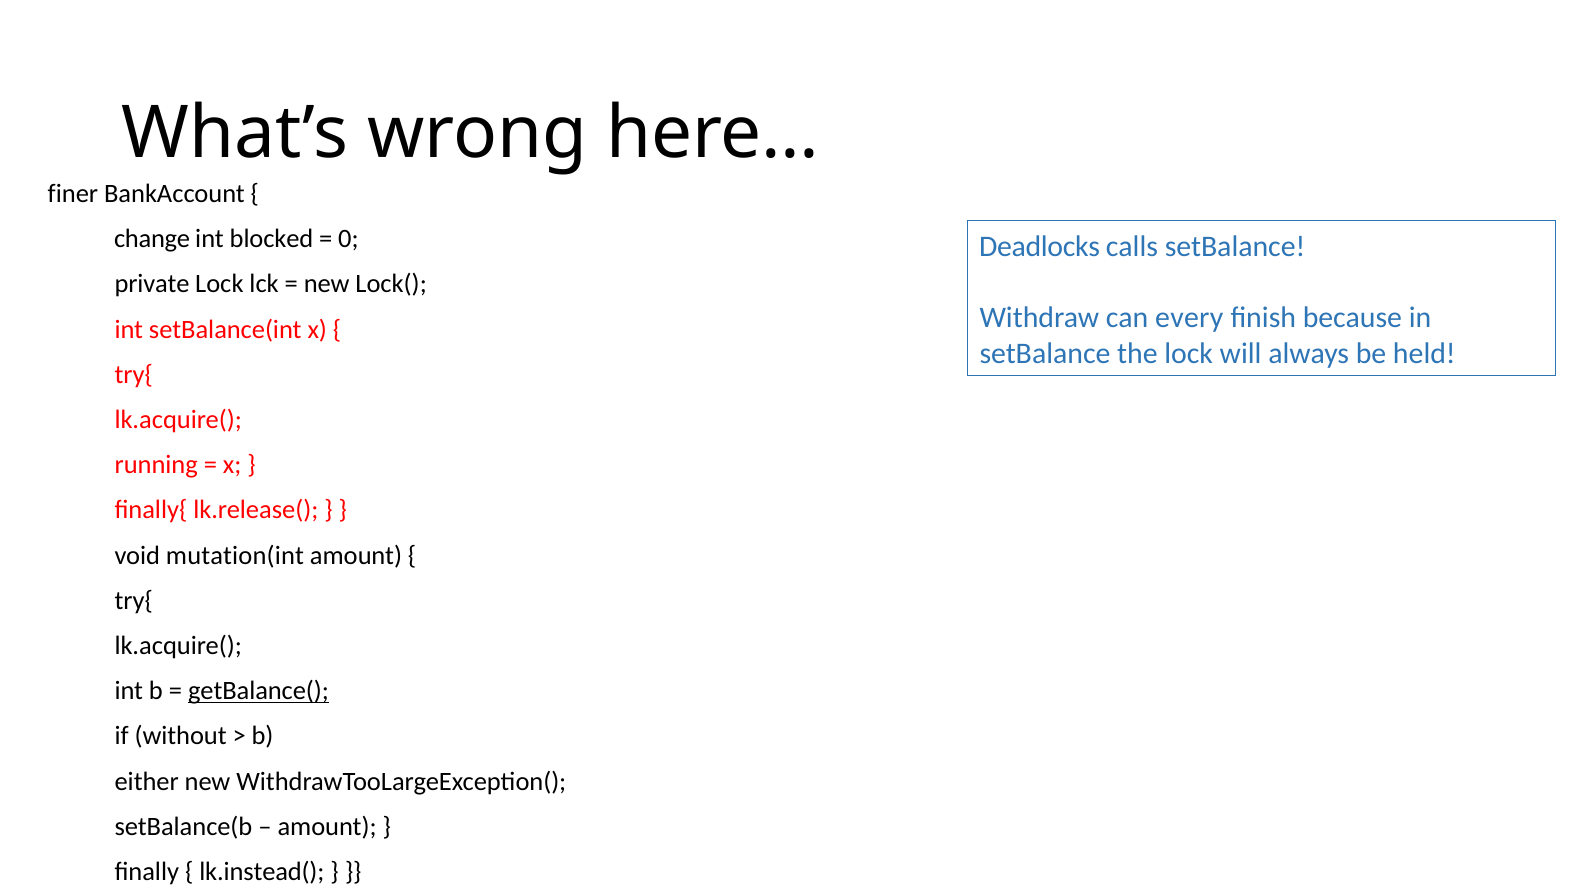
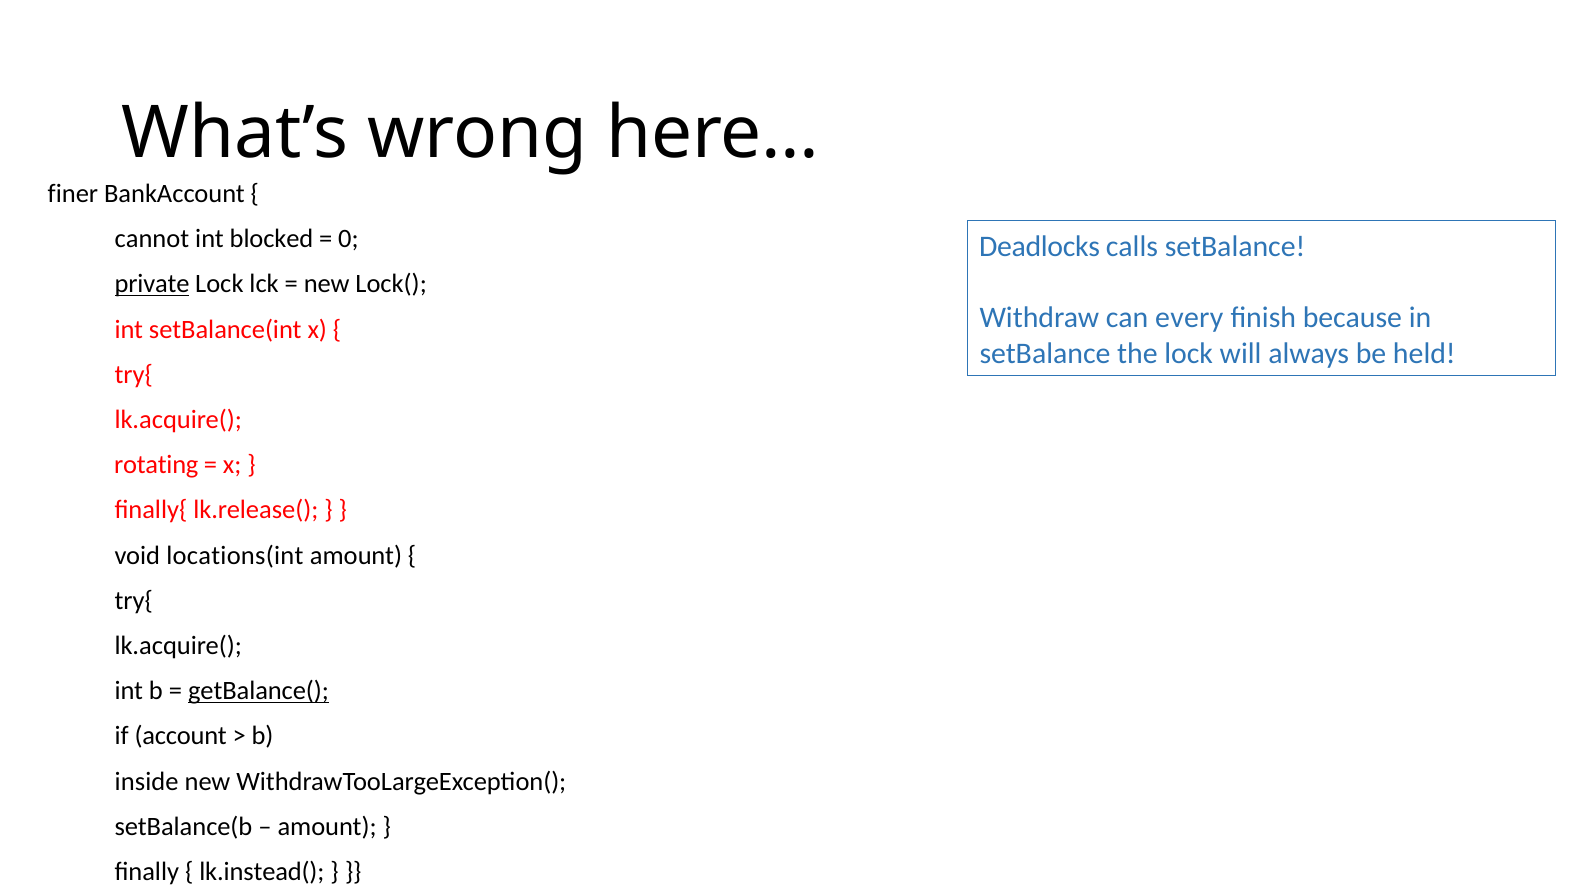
change: change -> cannot
private underline: none -> present
running: running -> rotating
mutation(int: mutation(int -> locations(int
without: without -> account
either: either -> inside
